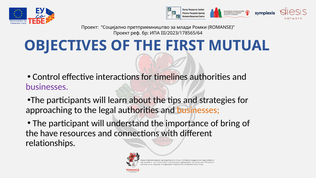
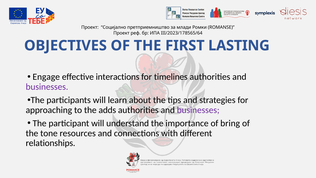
MUTUAL: MUTUAL -> LASTING
Control: Control -> Engage
legal: legal -> adds
businesses at (198, 110) colour: orange -> purple
have: have -> tone
